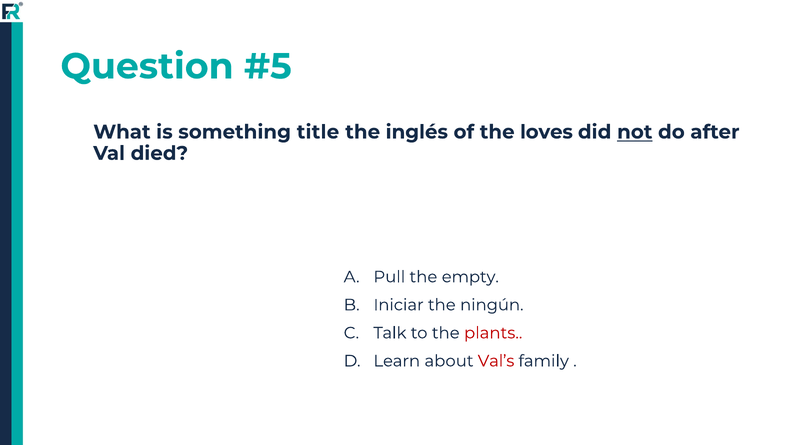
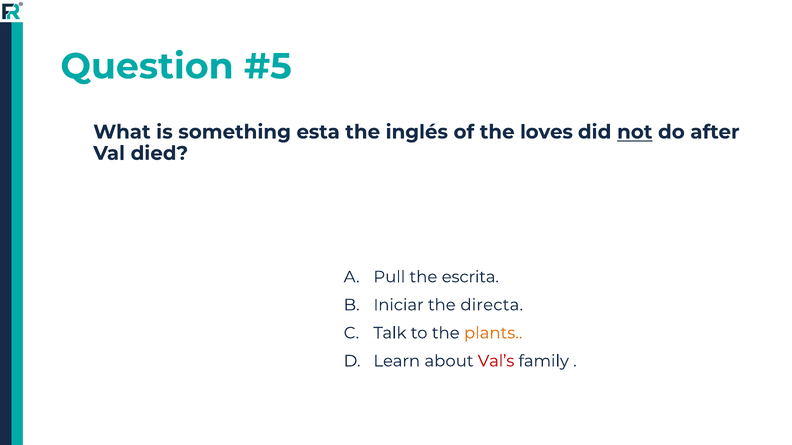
title: title -> esta
empty: empty -> escrita
ningún: ningún -> directa
plants colour: red -> orange
